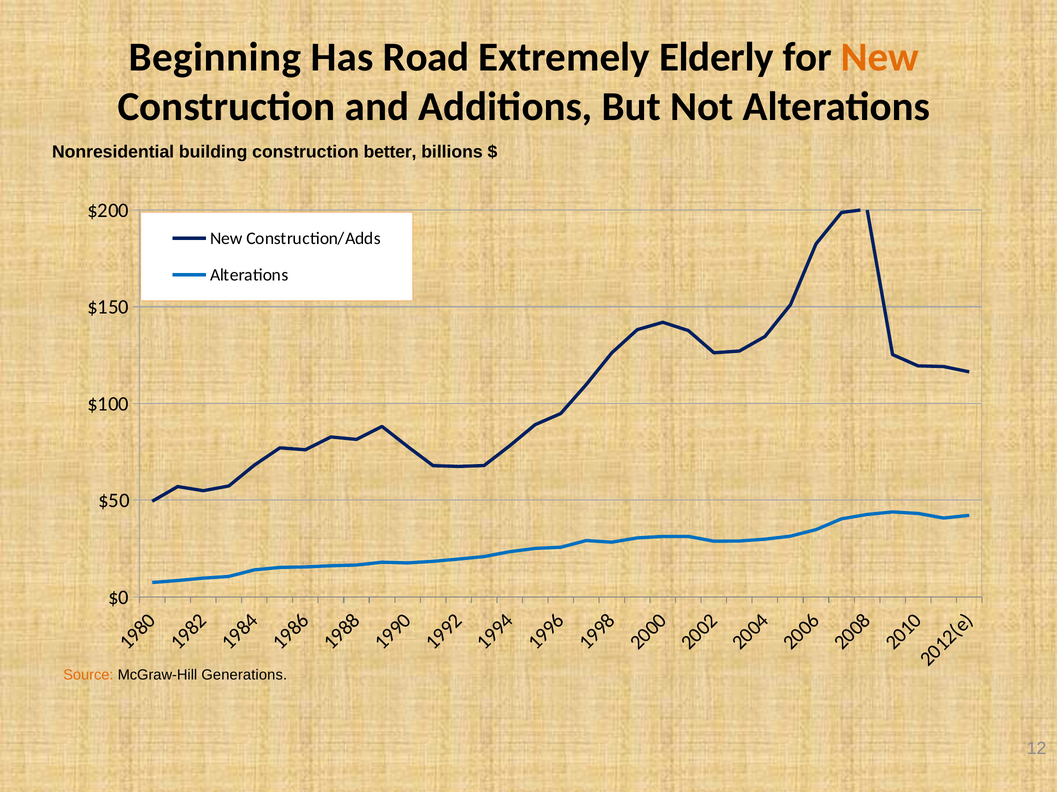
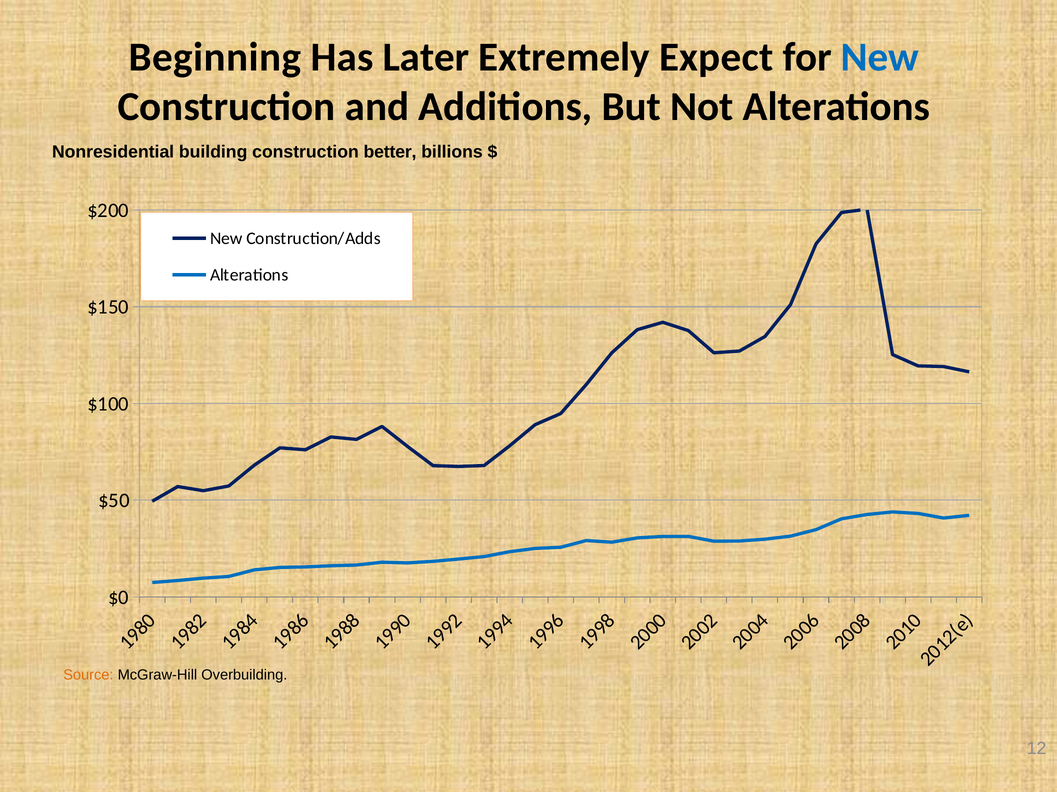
Road: Road -> Later
Elderly: Elderly -> Expect
New at (880, 57) colour: orange -> blue
Generations: Generations -> Overbuilding
